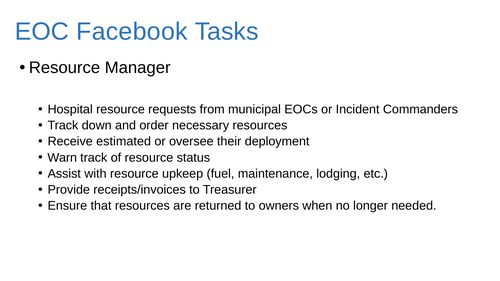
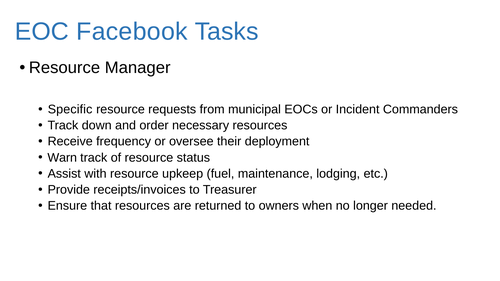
Hospital: Hospital -> Specific
estimated: estimated -> frequency
